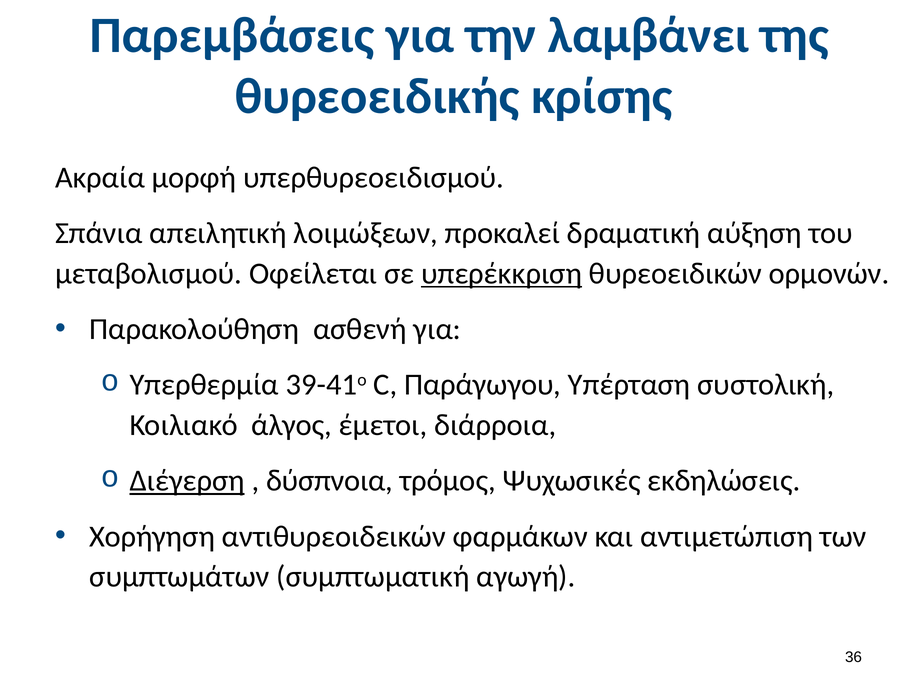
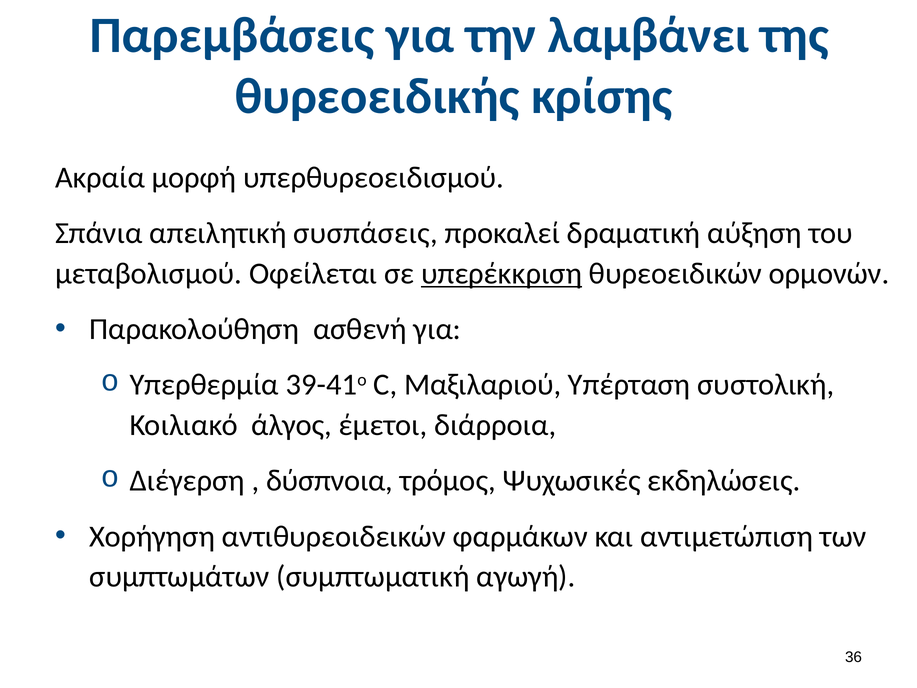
λοιμώξεων: λοιμώξεων -> συσπάσεις
Παράγωγου: Παράγωγου -> Μαξιλαριού
Διέγερση underline: present -> none
